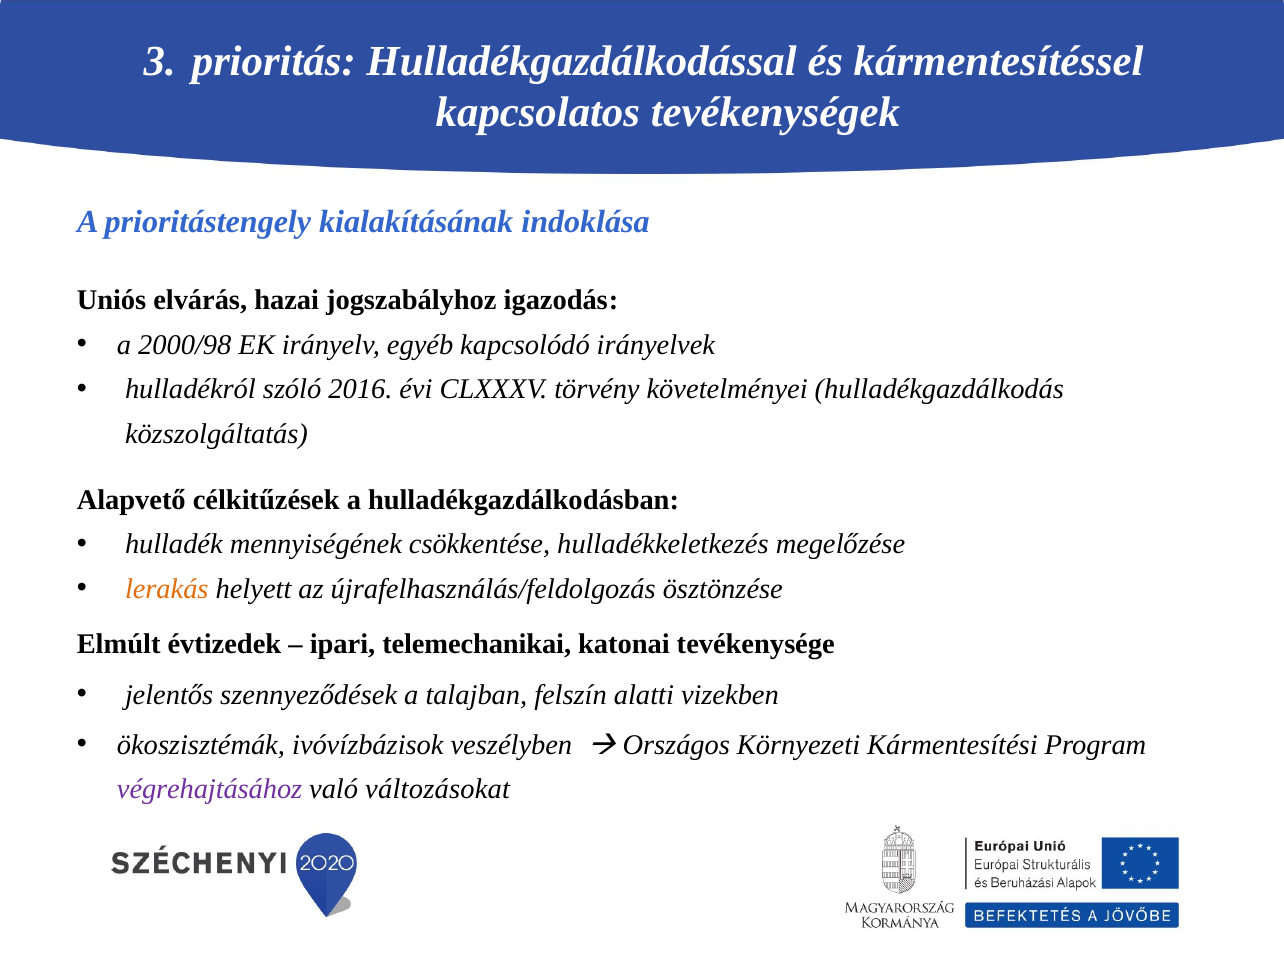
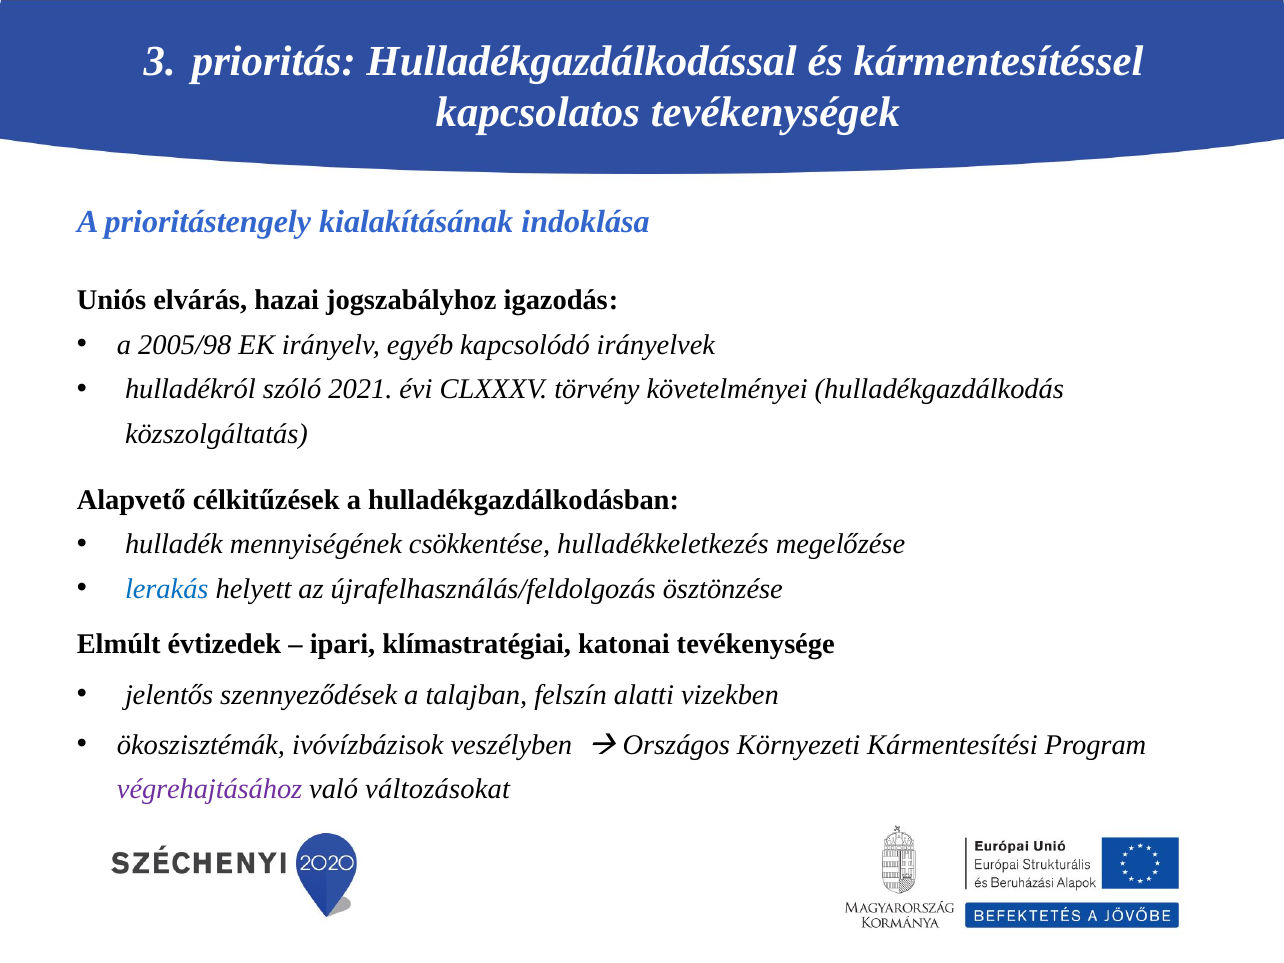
2000/98: 2000/98 -> 2005/98
2016: 2016 -> 2021
lerakás colour: orange -> blue
telemechanikai: telemechanikai -> klímastratégiai
